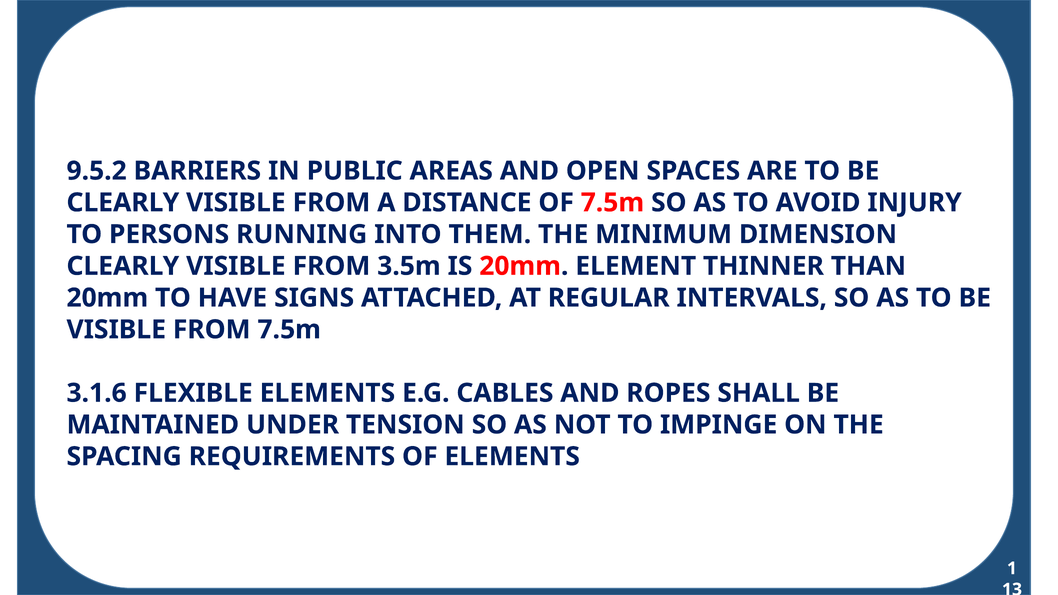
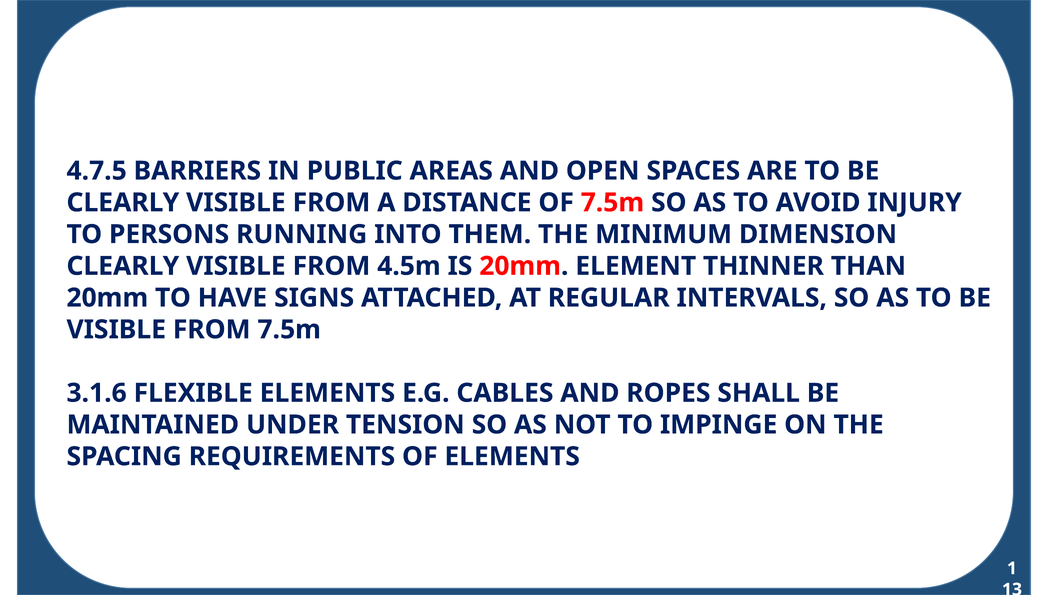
9.5.2: 9.5.2 -> 4.7.5
3.5m: 3.5m -> 4.5m
